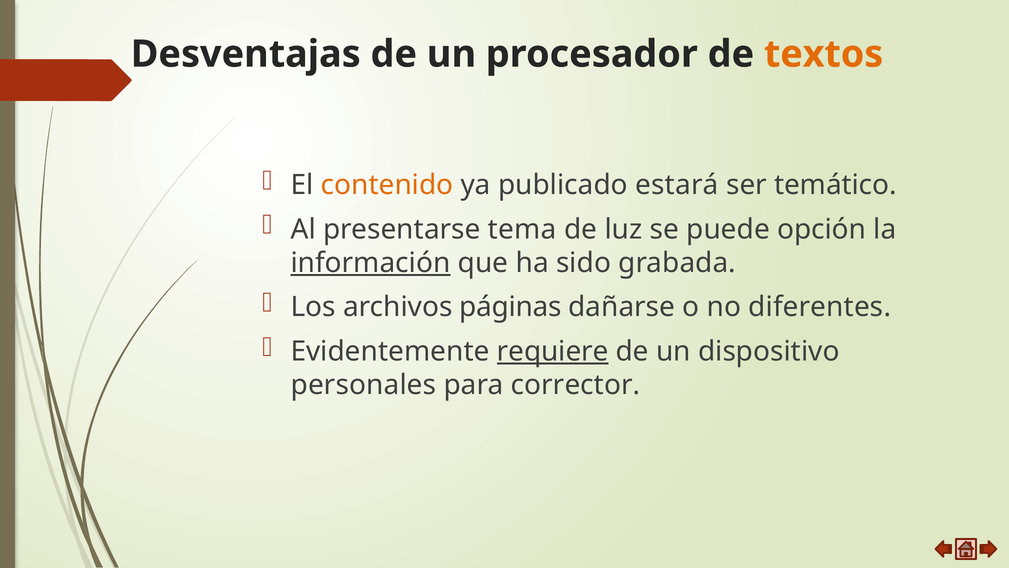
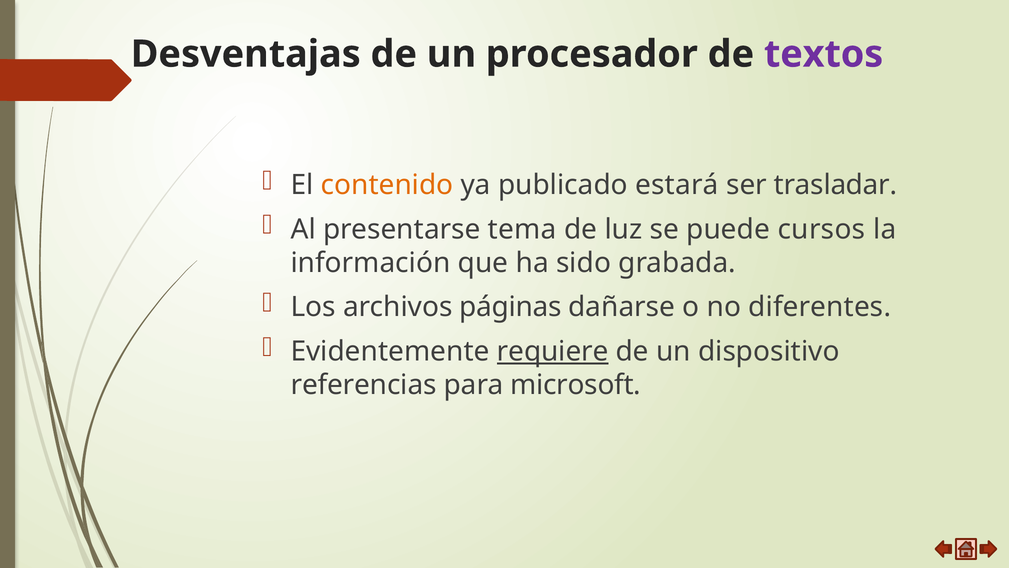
textos colour: orange -> purple
temático: temático -> trasladar
opción: opción -> cursos
información underline: present -> none
personales: personales -> referencias
corrector: corrector -> microsoft
